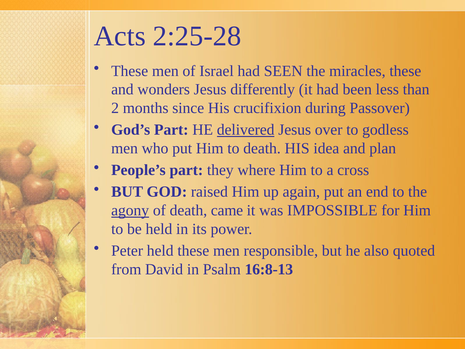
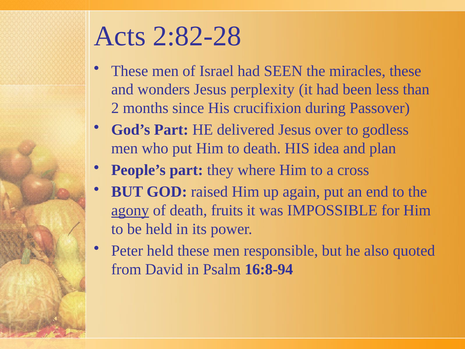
2:25-28: 2:25-28 -> 2:82-28
differently: differently -> perplexity
delivered underline: present -> none
came: came -> fruits
16:8-13: 16:8-13 -> 16:8-94
